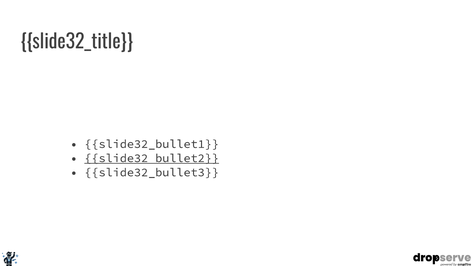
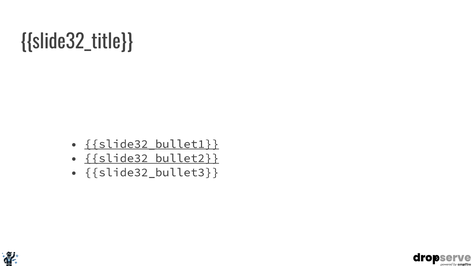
slide32_bullet1 underline: none -> present
